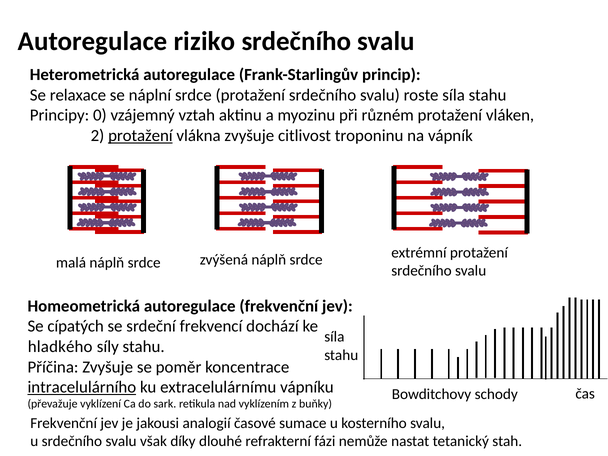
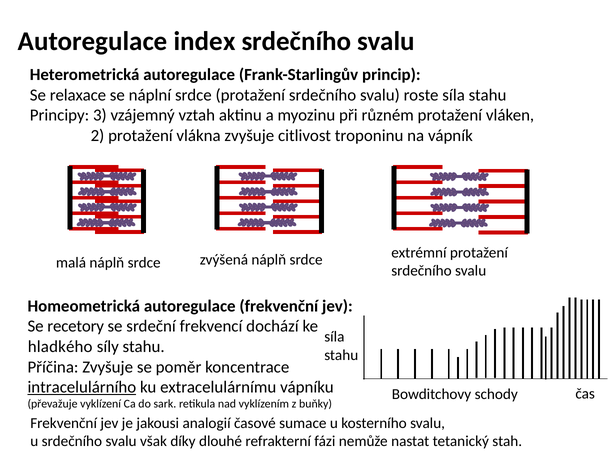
riziko: riziko -> index
0: 0 -> 3
protažení at (140, 136) underline: present -> none
cípatých: cípatých -> recetory
